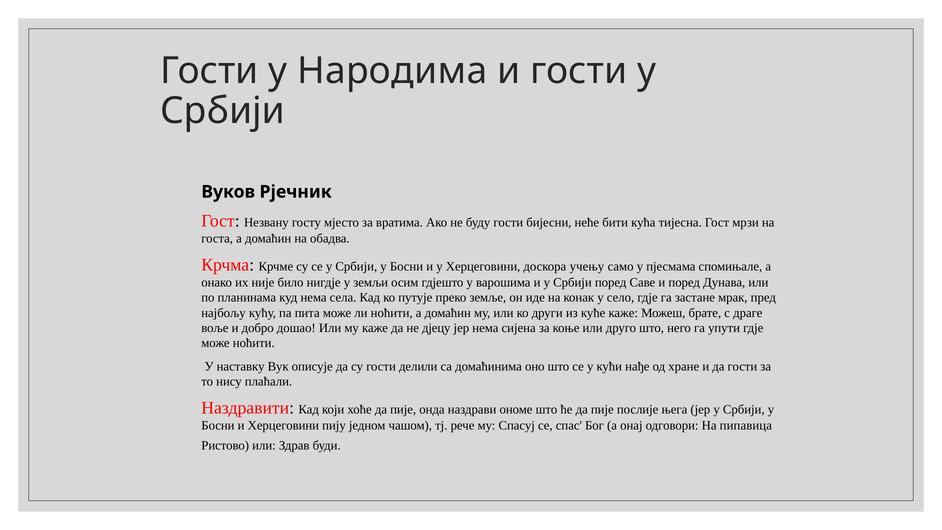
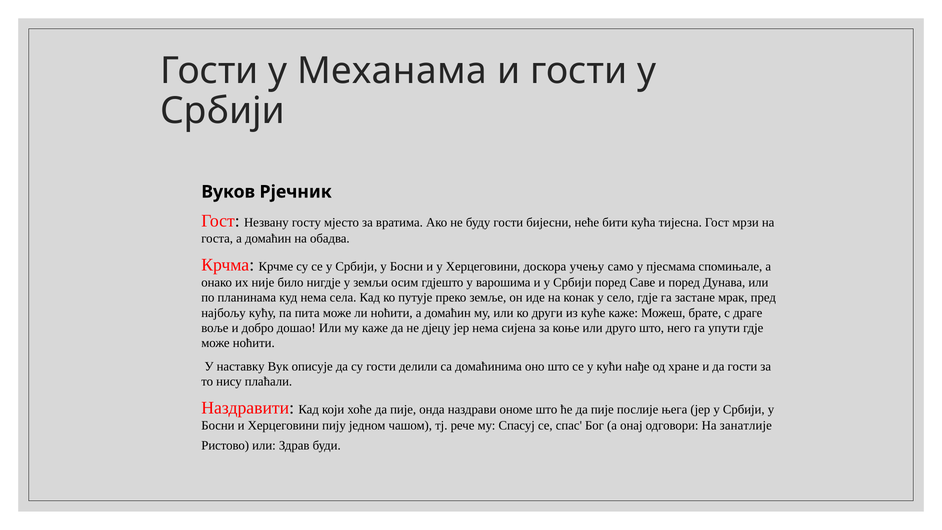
Народима: Народима -> Механама
пипавица: пипавица -> занатлије
